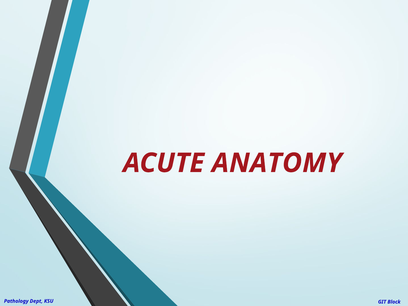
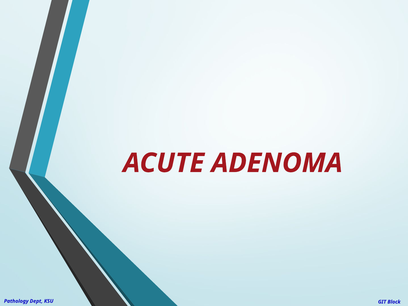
ANATOMY: ANATOMY -> ADENOMA
